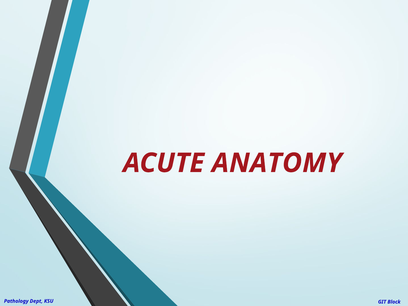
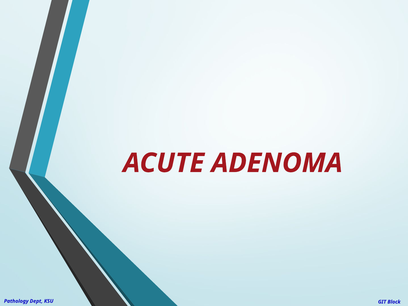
ANATOMY: ANATOMY -> ADENOMA
